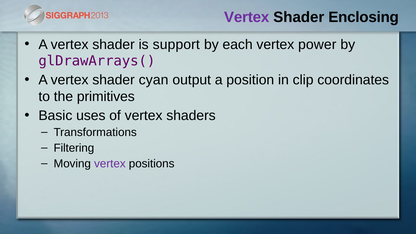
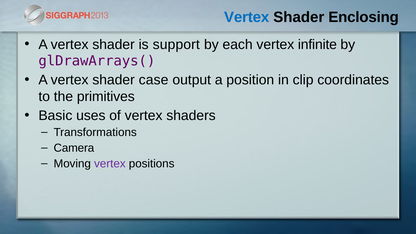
Vertex at (247, 17) colour: purple -> blue
power: power -> infinite
cyan: cyan -> case
Filtering: Filtering -> Camera
